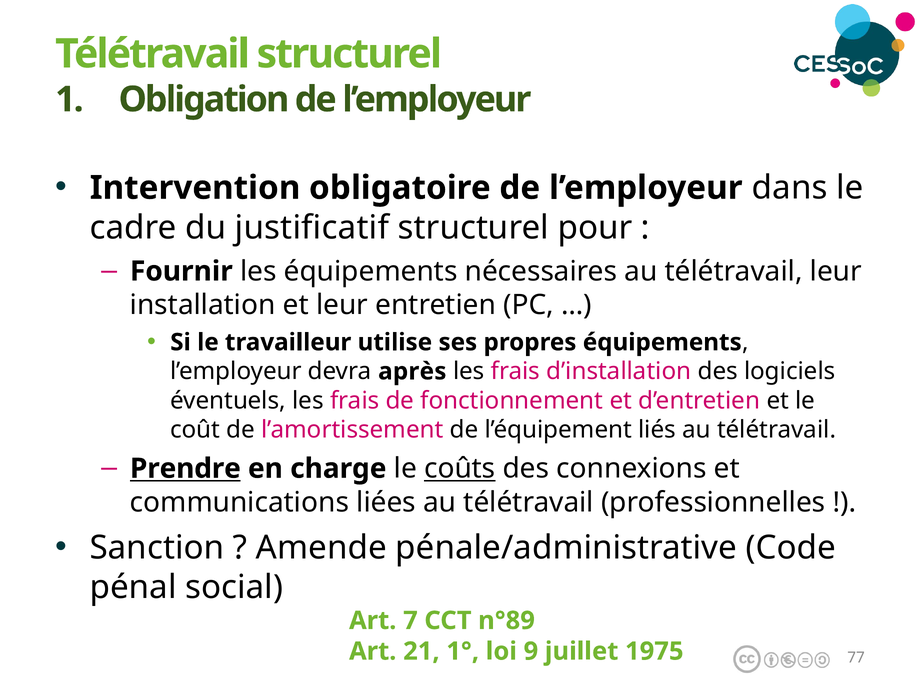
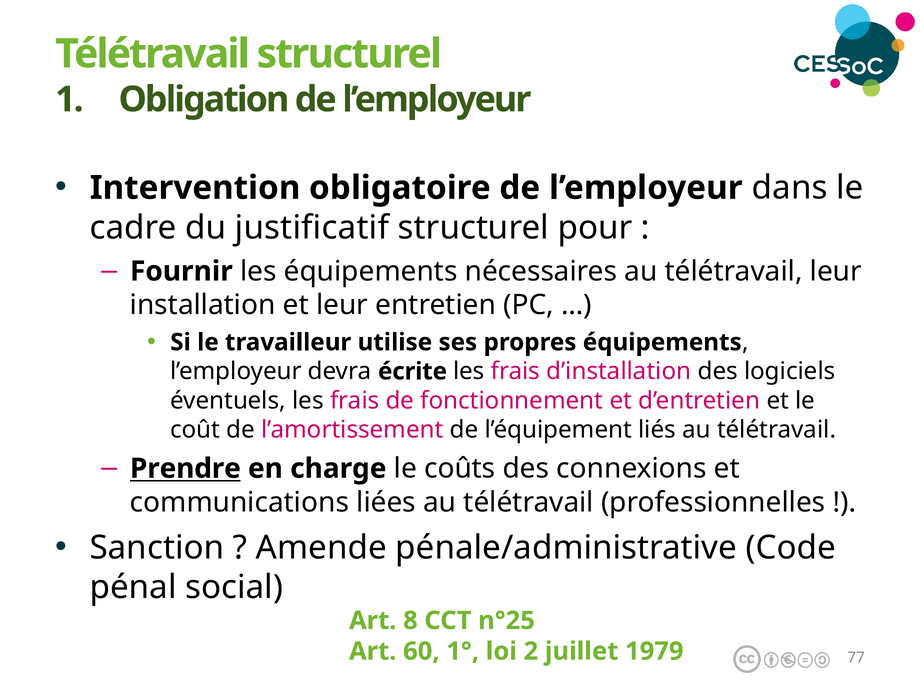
après: après -> écrite
coûts underline: present -> none
7: 7 -> 8
n°89: n°89 -> n°25
21: 21 -> 60
9: 9 -> 2
1975: 1975 -> 1979
